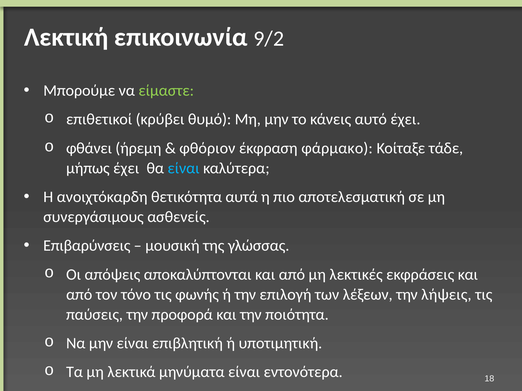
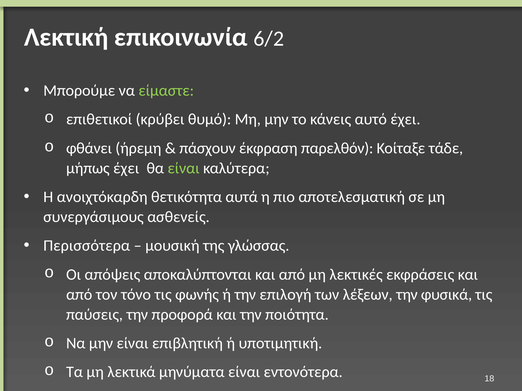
9/2: 9/2 -> 6/2
φθόριον: φθόριον -> πάσχουν
φάρμακο: φάρμακο -> παρελθόν
είναι at (184, 168) colour: light blue -> light green
Επιβαρύνσεις: Επιβαρύνσεις -> Περισσότερα
λήψεις: λήψεις -> φυσικά
